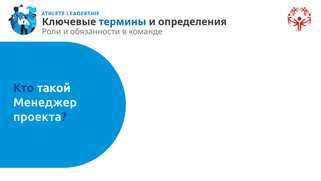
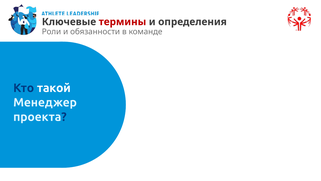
термины colour: blue -> red
